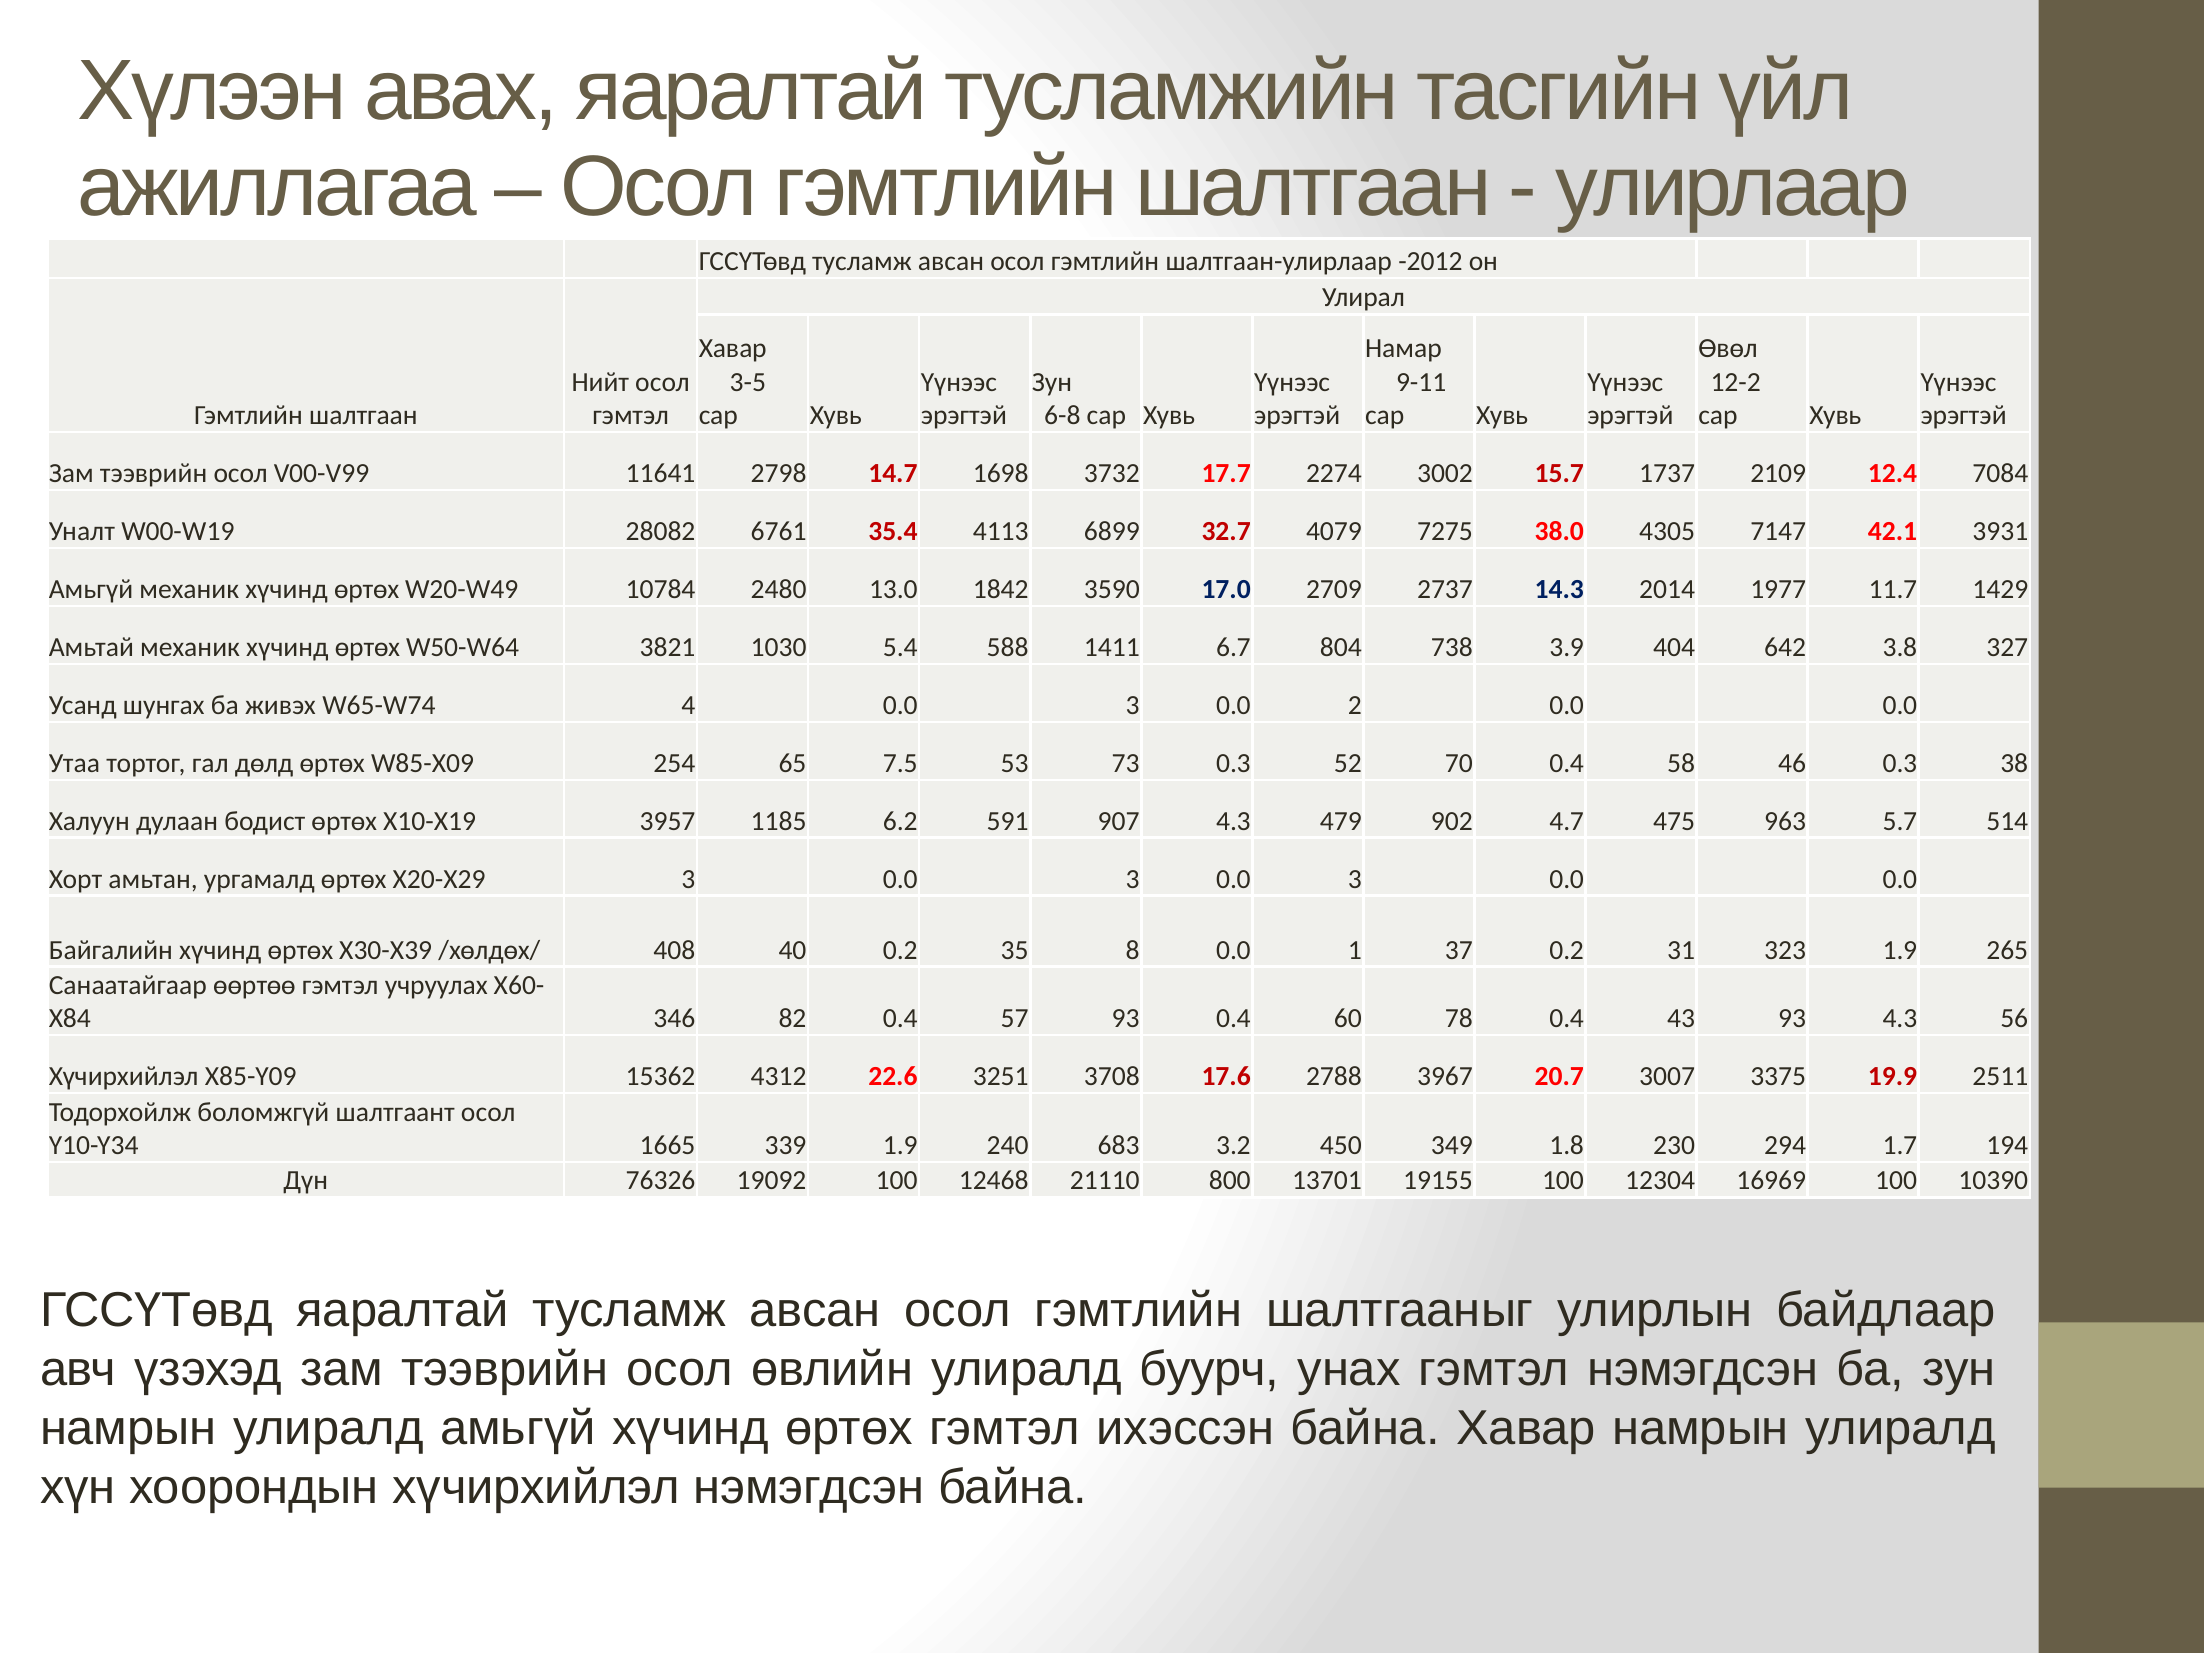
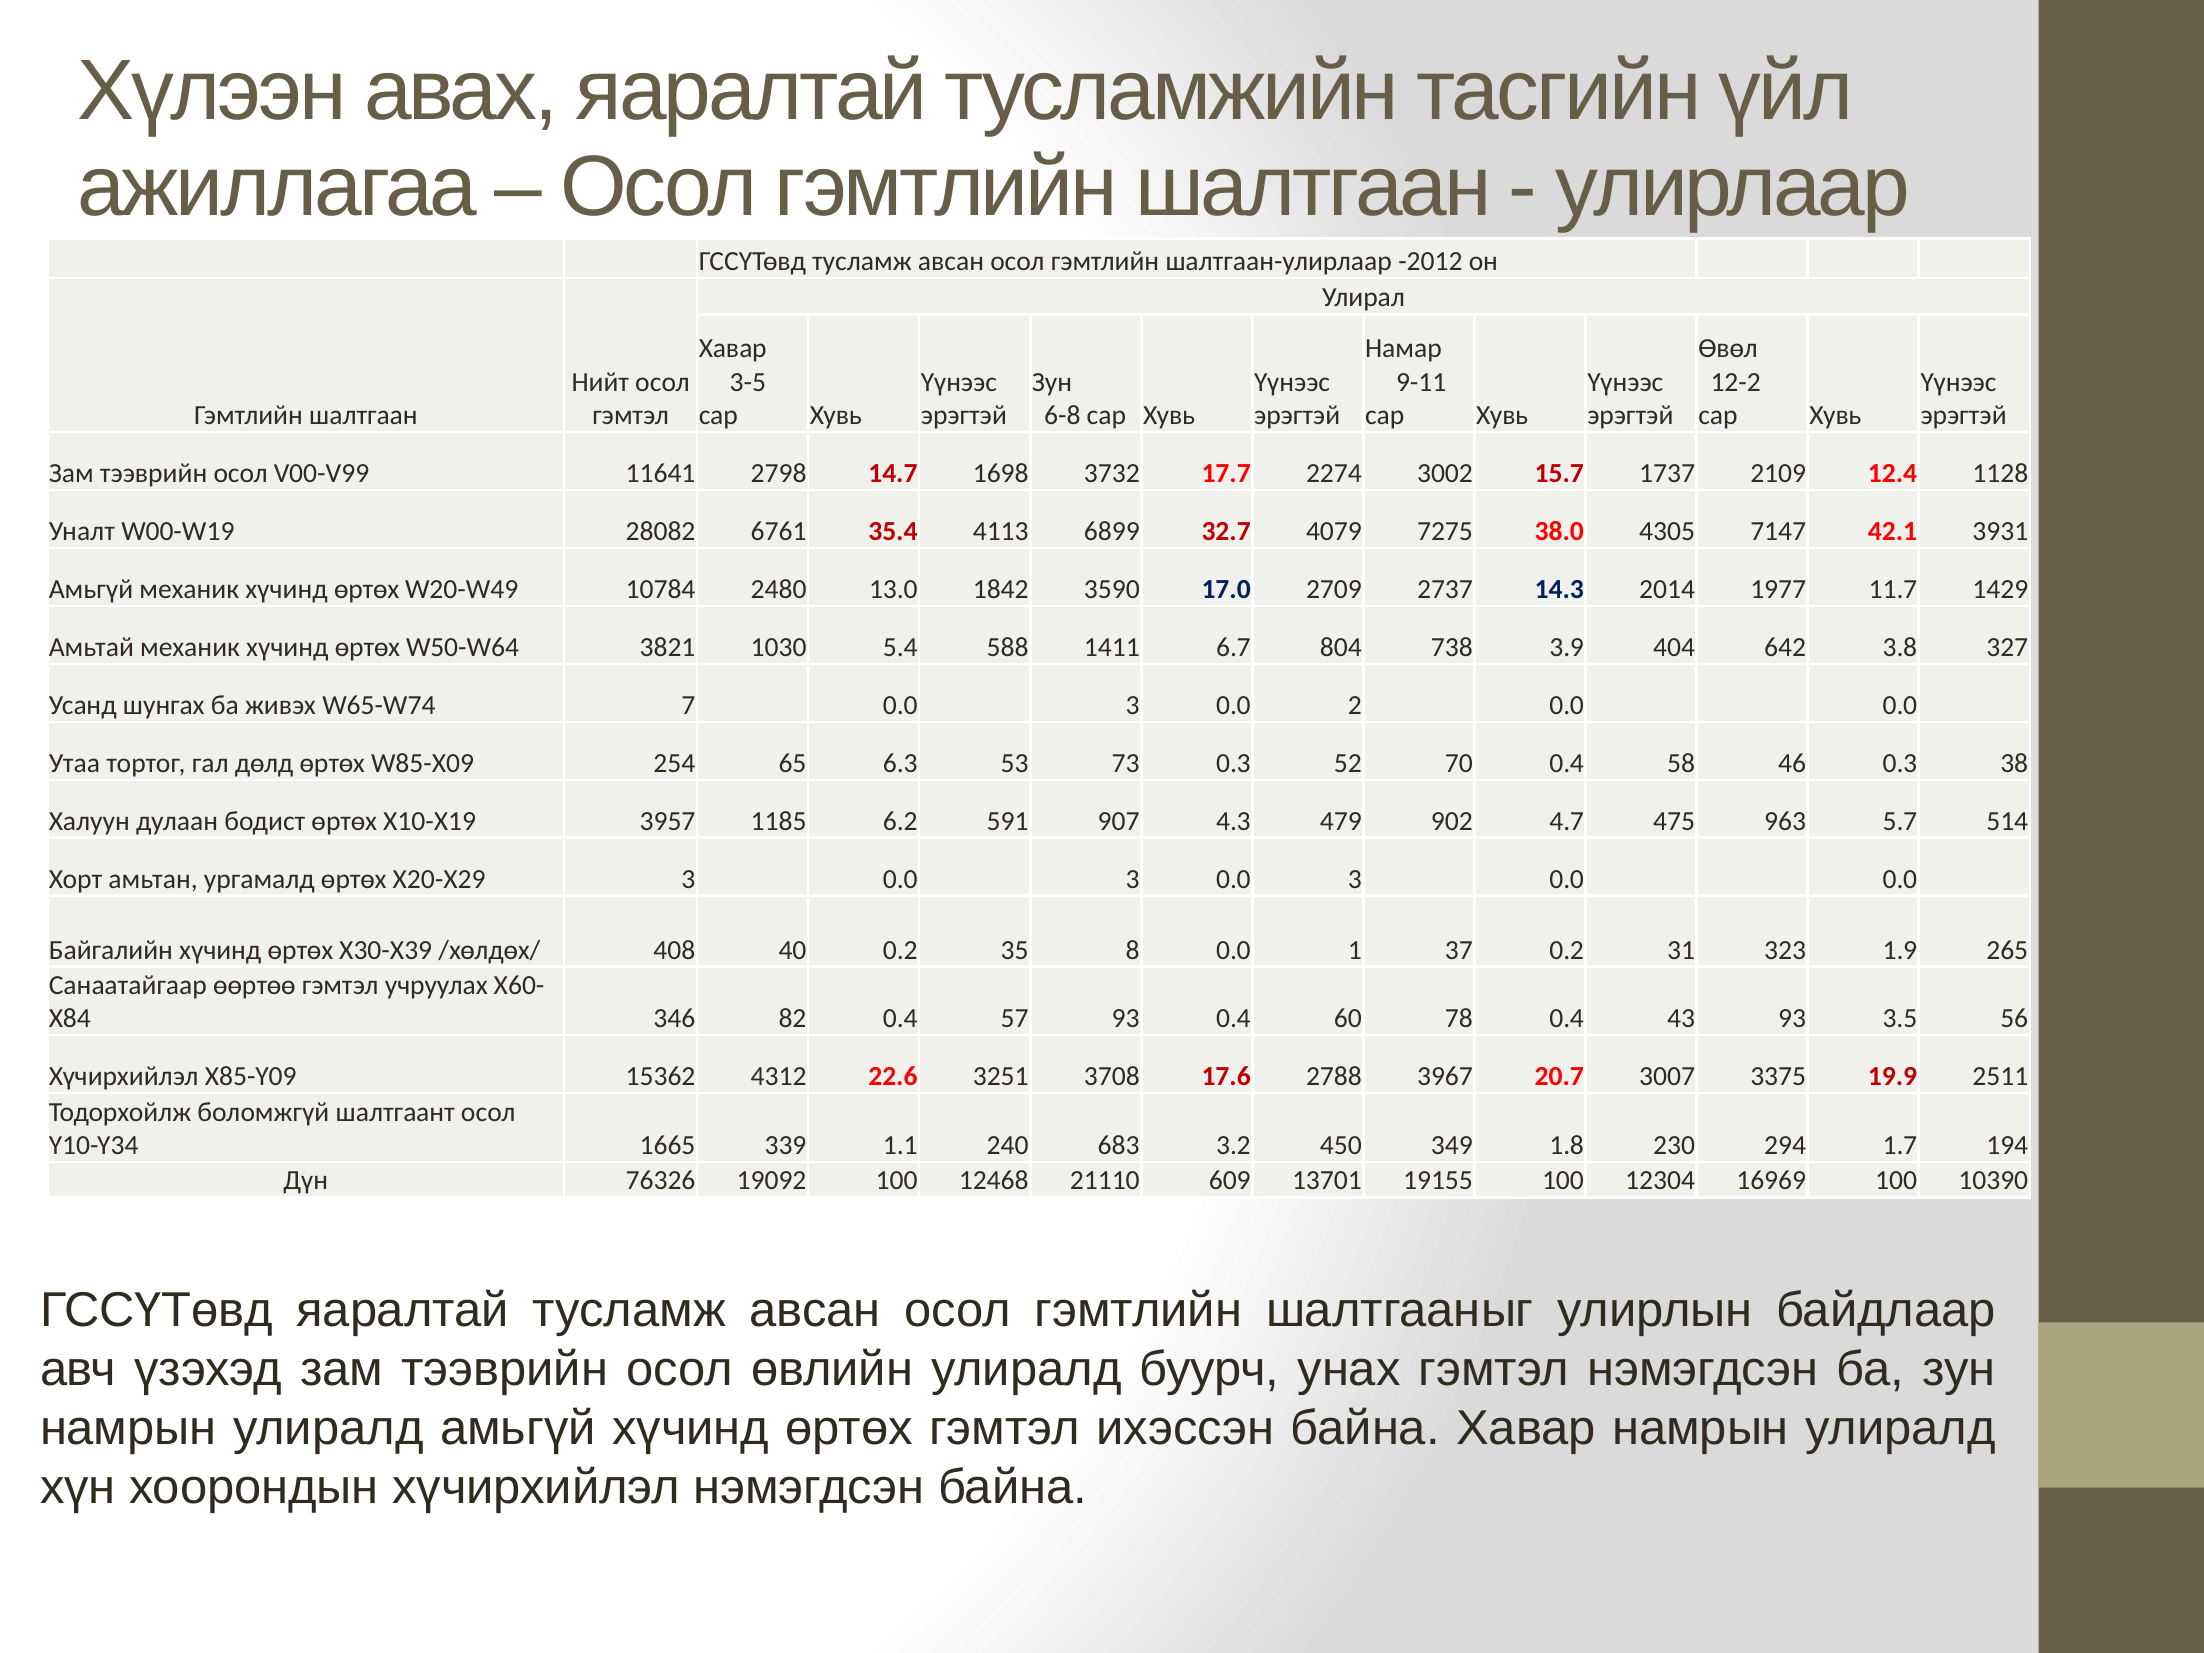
7084: 7084 -> 1128
4: 4 -> 7
7.5: 7.5 -> 6.3
93 4.3: 4.3 -> 3.5
339 1.9: 1.9 -> 1.1
800: 800 -> 609
